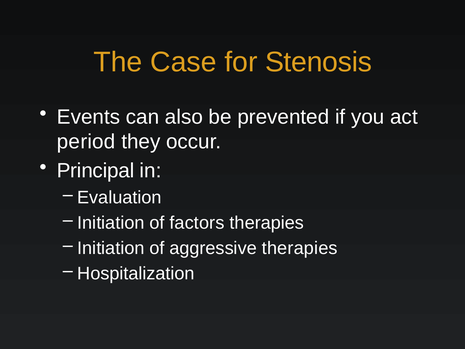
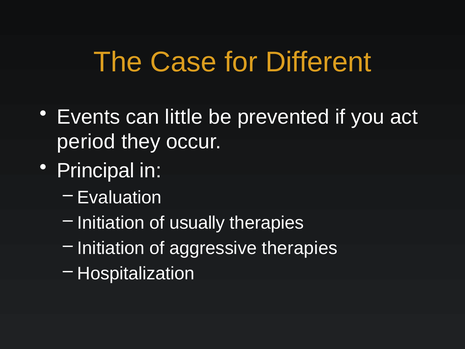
Stenosis: Stenosis -> Different
also: also -> little
factors: factors -> usually
